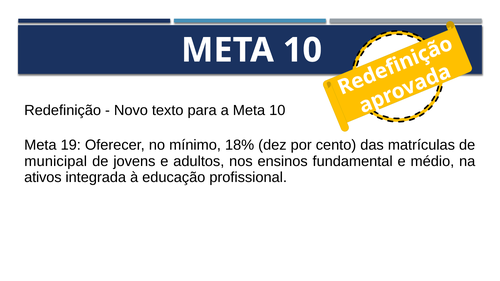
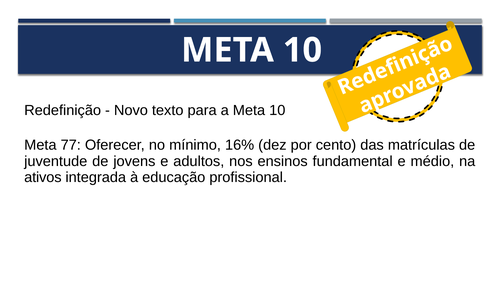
19: 19 -> 77
18%: 18% -> 16%
municipal: municipal -> juventude
